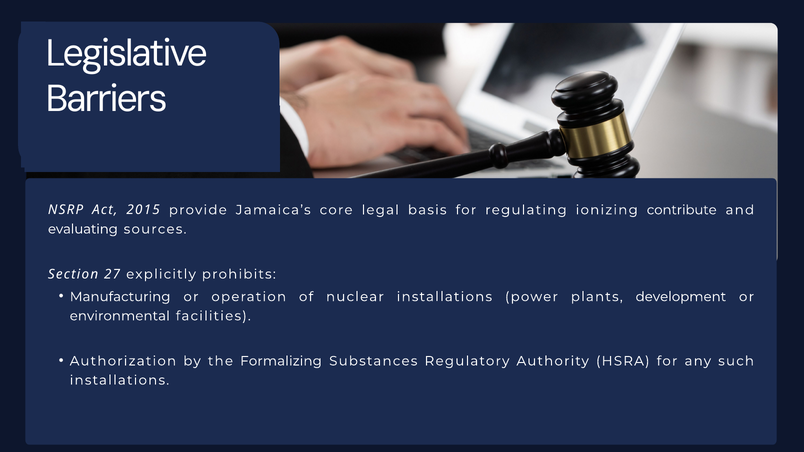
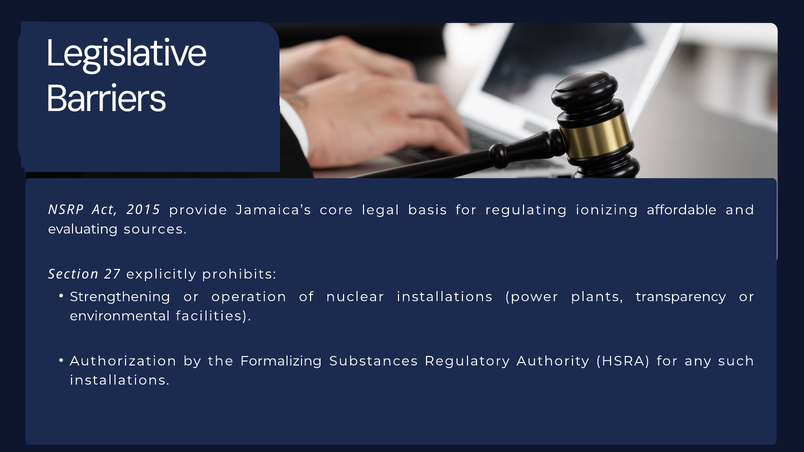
contribute: contribute -> affordable
Manufacturing: Manufacturing -> Strengthening
development: development -> transparency
